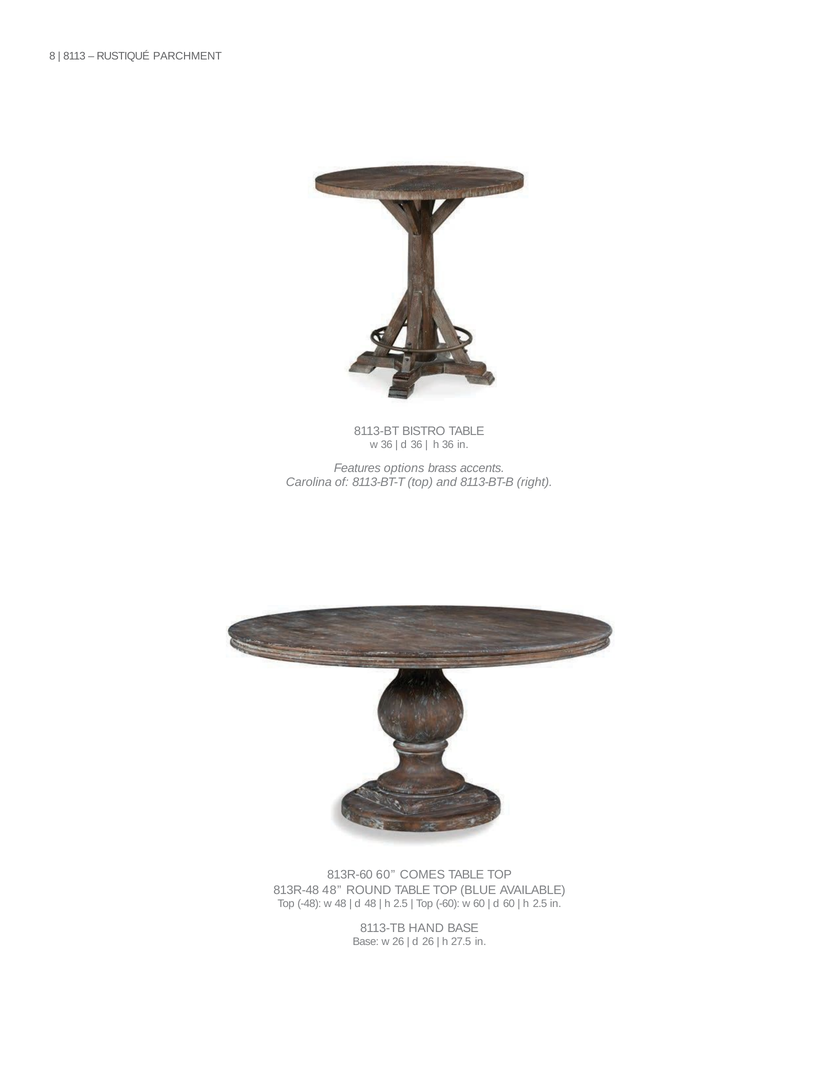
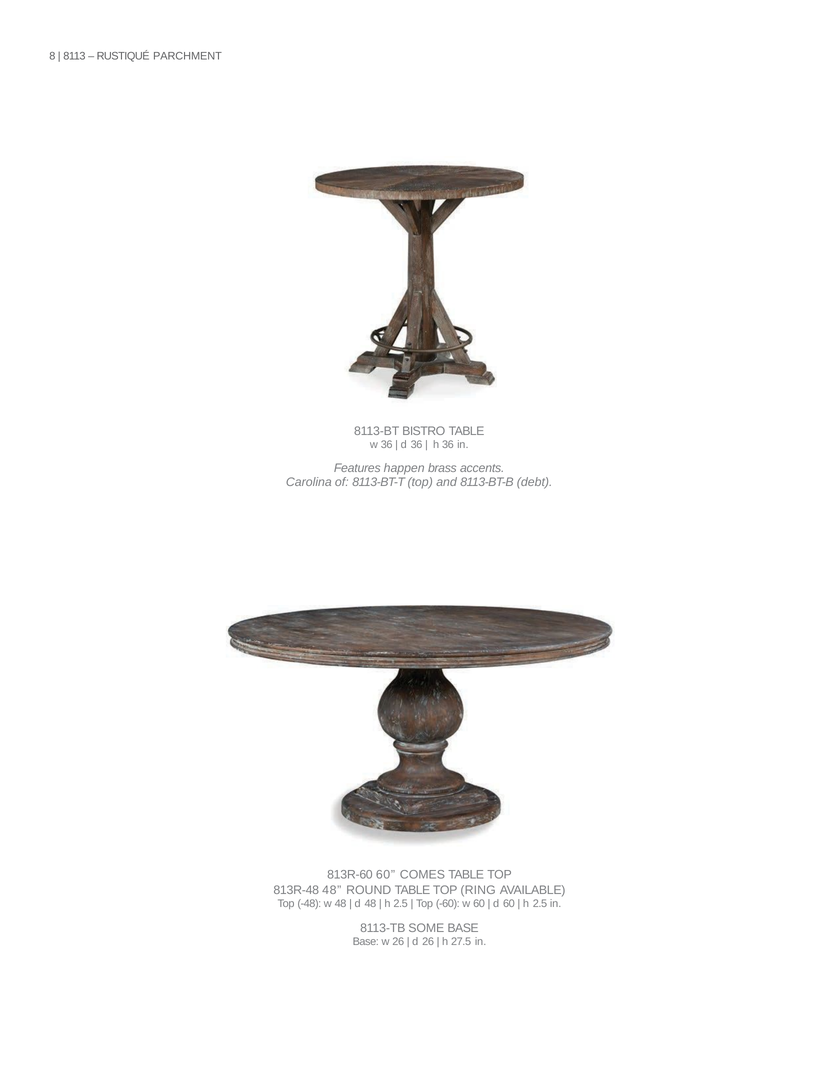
options: options -> happen
right: right -> debt
BLUE: BLUE -> RING
HAND: HAND -> SOME
